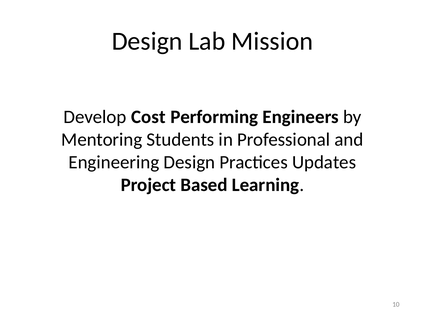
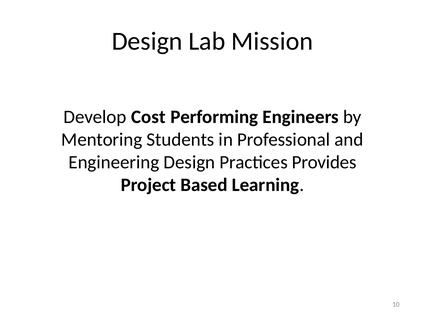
Updates: Updates -> Provides
